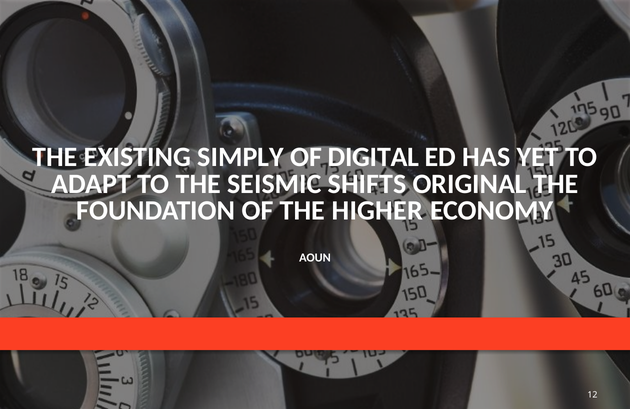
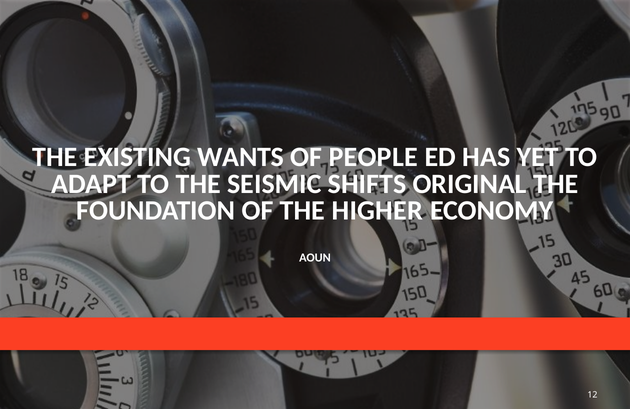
SIMPLY: SIMPLY -> WANTS
DIGITAL: DIGITAL -> PEOPLE
